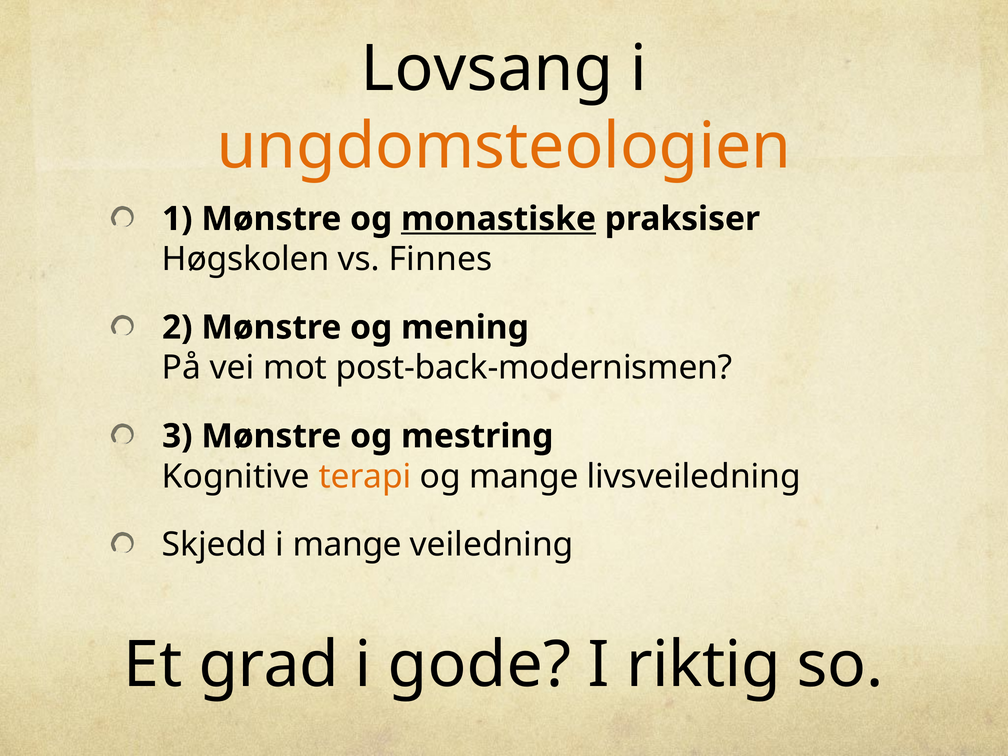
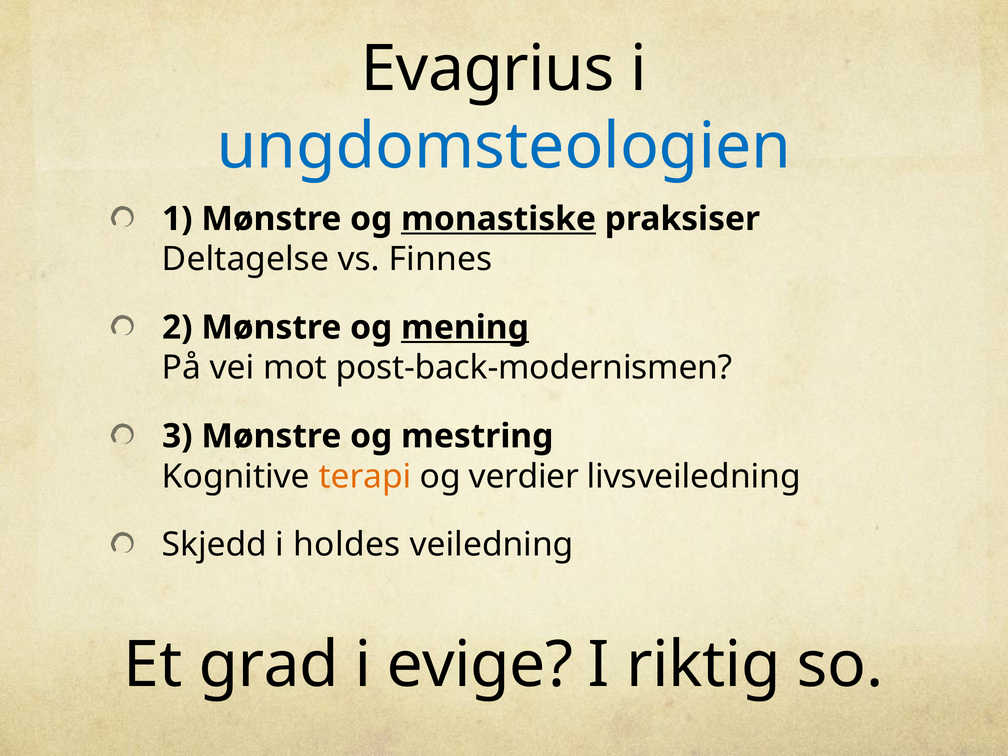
Lovsang: Lovsang -> Evagrius
ungdomsteologien colour: orange -> blue
Høgskolen: Høgskolen -> Deltagelse
mening underline: none -> present
og mange: mange -> verdier
i mange: mange -> holdes
gode: gode -> evige
